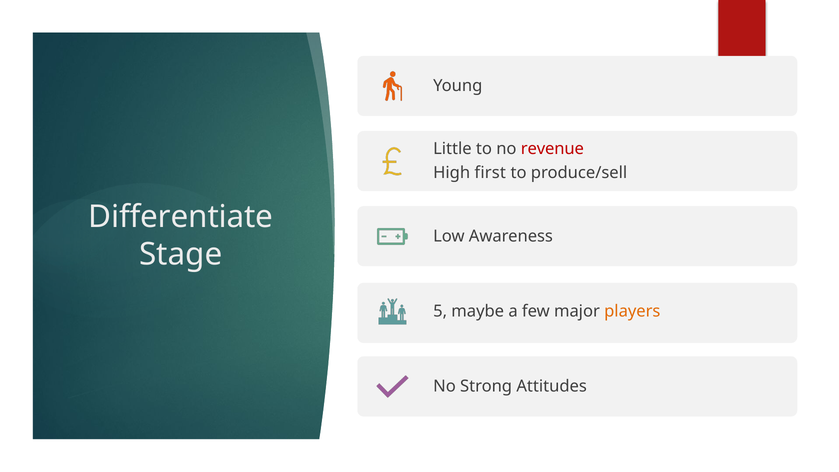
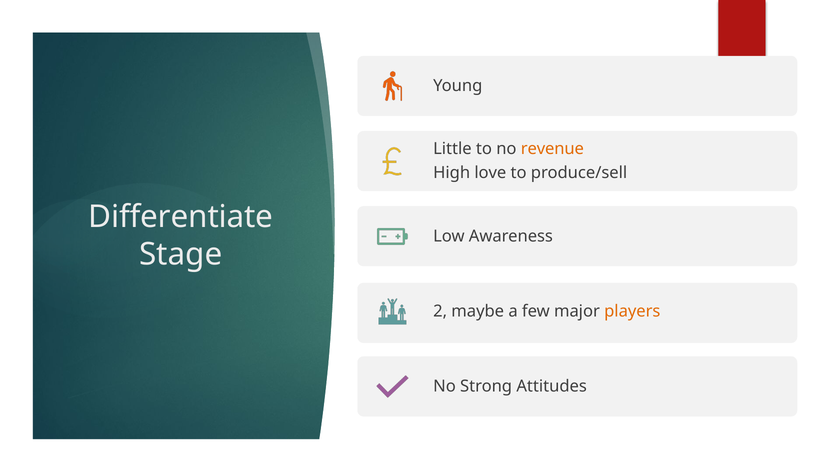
revenue colour: red -> orange
first: first -> love
5: 5 -> 2
